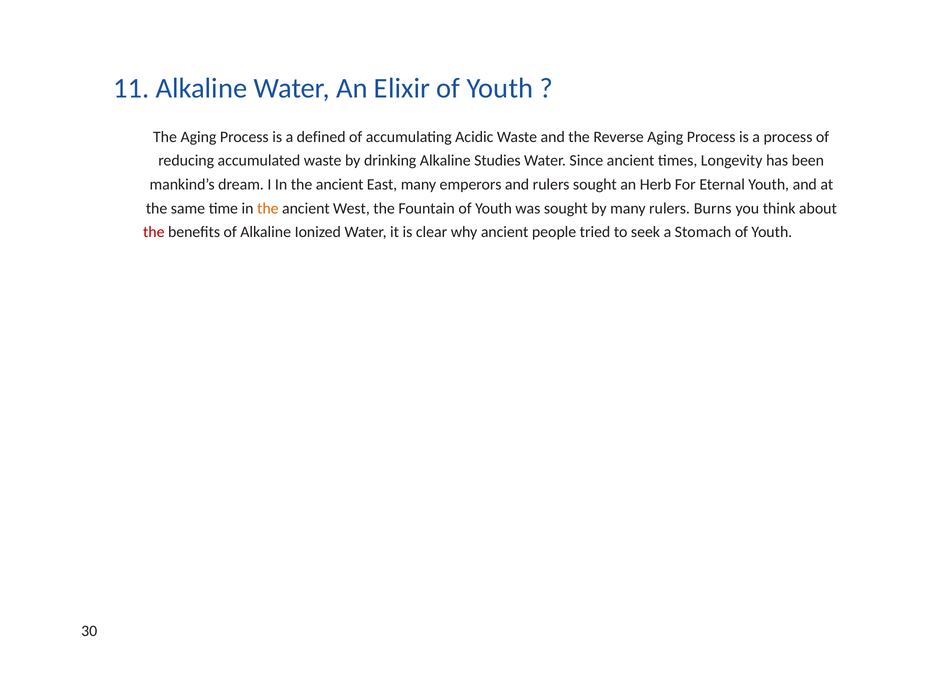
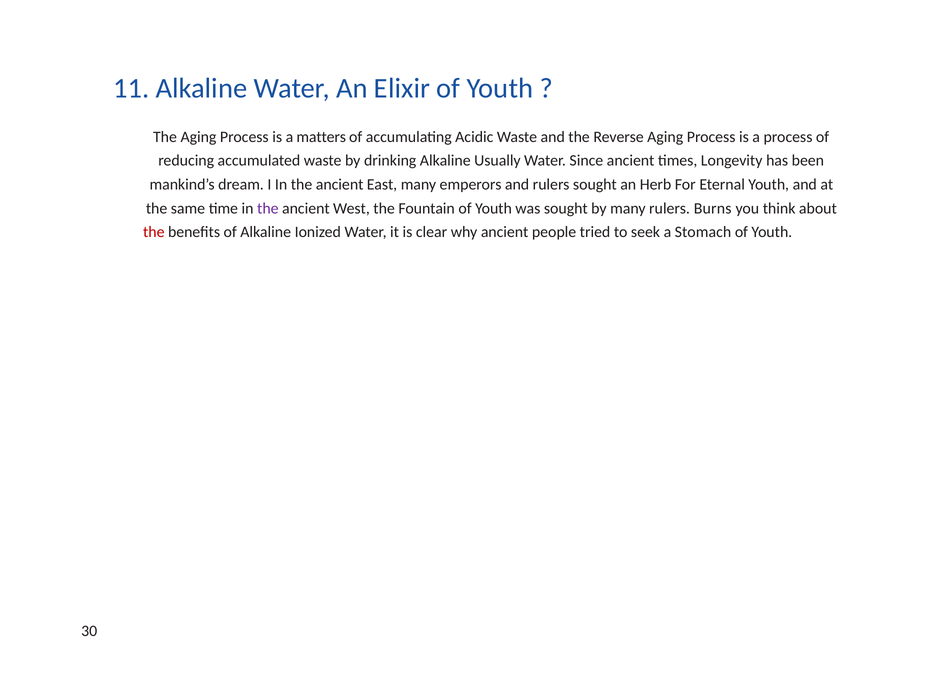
defined: defined -> matters
Studies: Studies -> Usually
the at (268, 208) colour: orange -> purple
